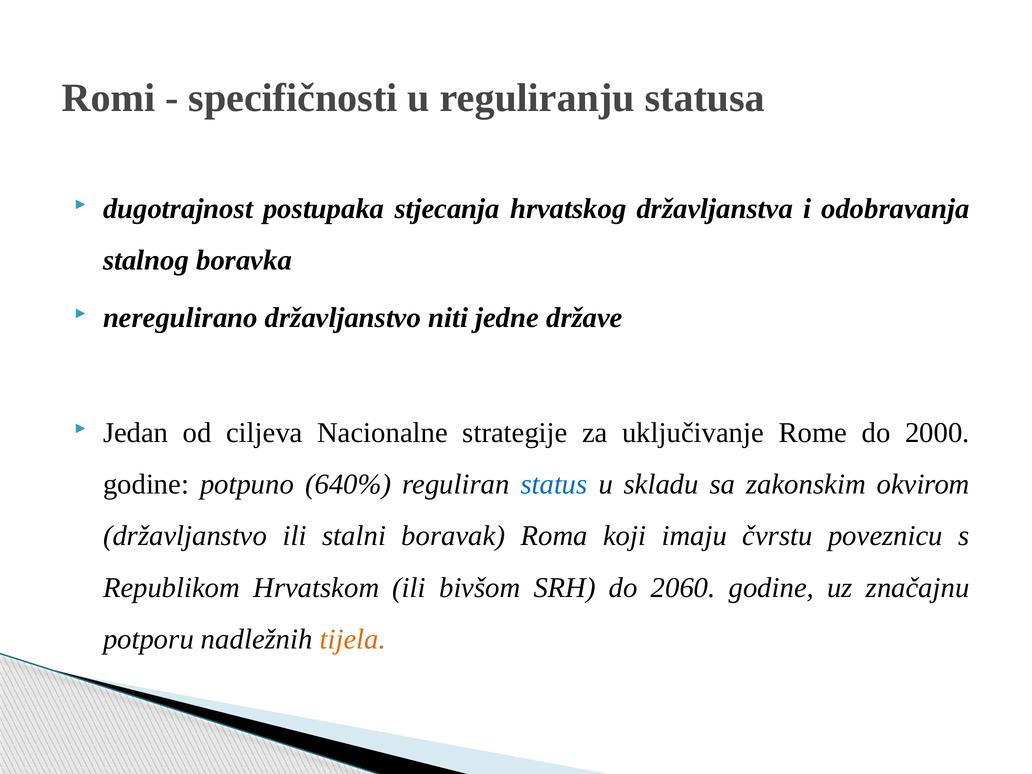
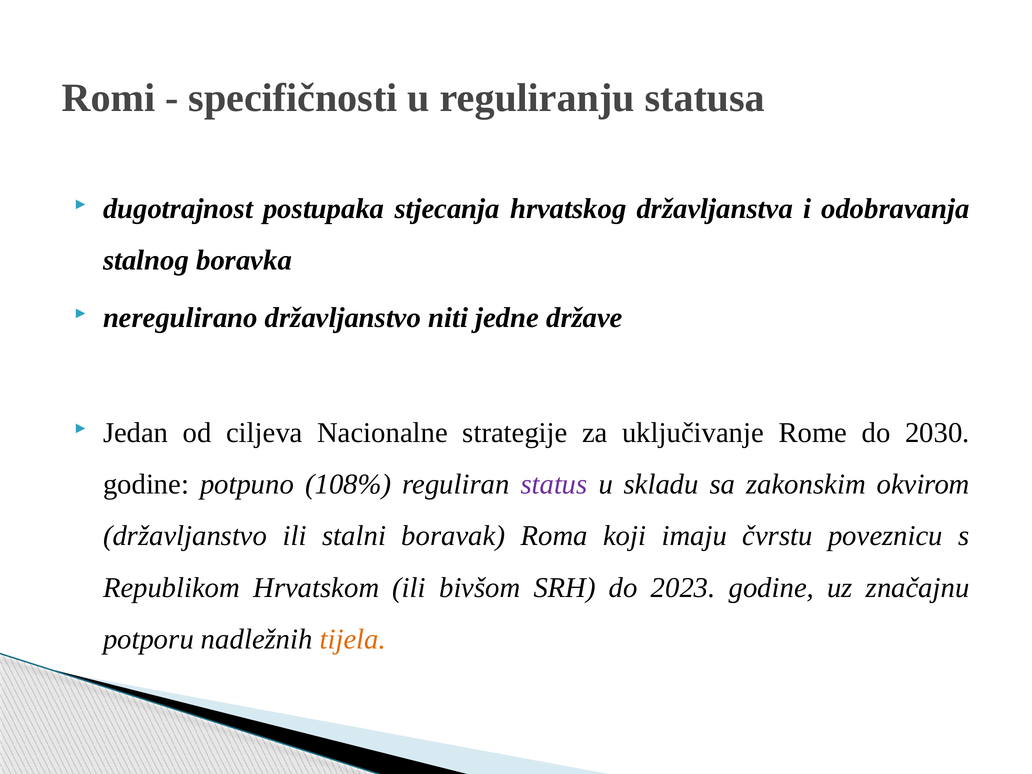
2000: 2000 -> 2030
640%: 640% -> 108%
status colour: blue -> purple
2060: 2060 -> 2023
